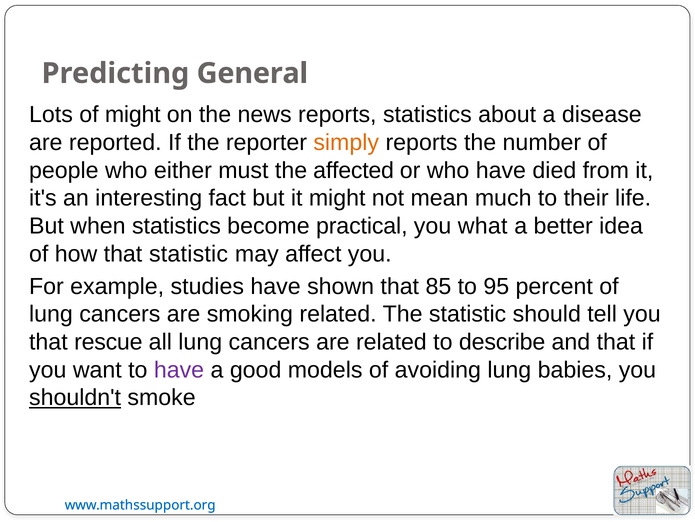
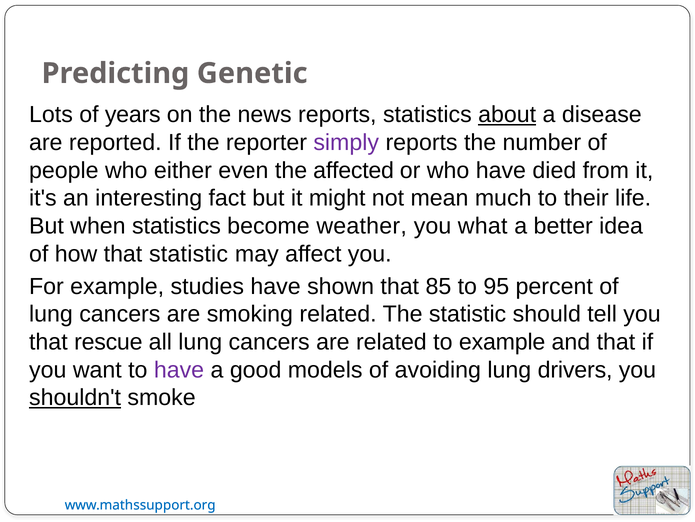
General: General -> Genetic
of might: might -> years
about underline: none -> present
simply colour: orange -> purple
must: must -> even
practical: practical -> weather
to describe: describe -> example
babies: babies -> drivers
